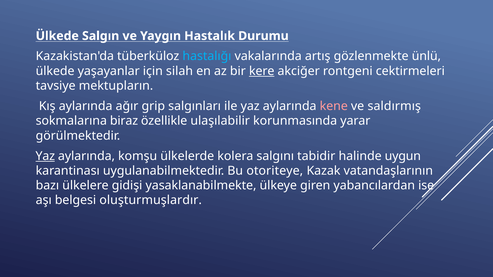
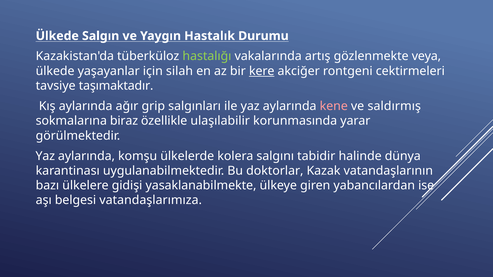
hastalığı colour: light blue -> light green
ünlü: ünlü -> veya
mektupların: mektupların -> taşımaktadır
Yaz at (45, 156) underline: present -> none
uygun: uygun -> dünya
otoriteye: otoriteye -> doktorlar
oluşturmuşlardır: oluşturmuşlardır -> vatandaşlarımıza
